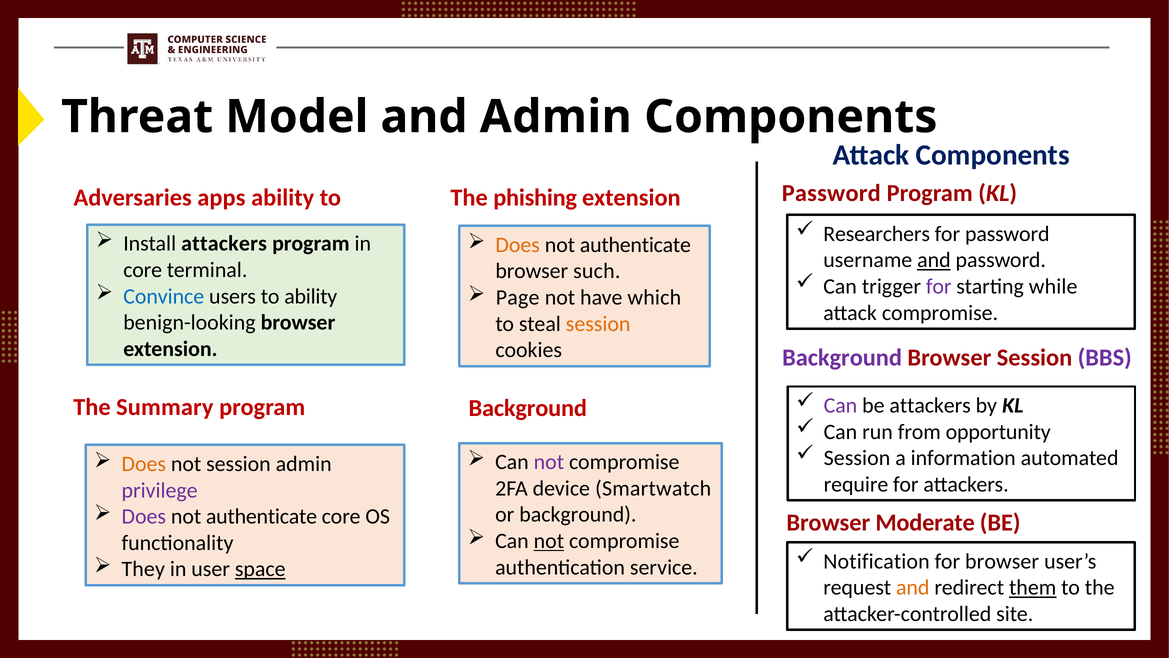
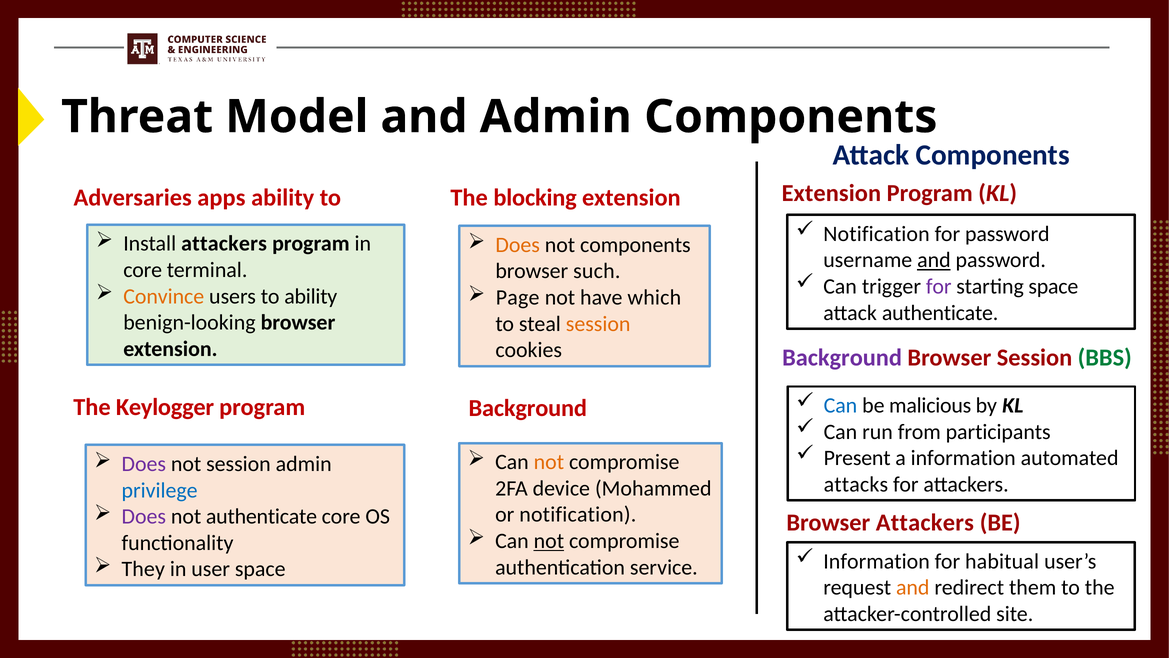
Password at (831, 193): Password -> Extension
phishing: phishing -> blocking
Researchers at (877, 234): Researchers -> Notification
authenticate at (635, 245): authenticate -> components
starting while: while -> space
Convince colour: blue -> orange
attack compromise: compromise -> authenticate
BBS colour: purple -> green
Can at (840, 405) colour: purple -> blue
be attackers: attackers -> malicious
Summary: Summary -> Keylogger
opportunity: opportunity -> participants
Session at (857, 458): Session -> Present
not at (549, 462) colour: purple -> orange
Does at (144, 464) colour: orange -> purple
require: require -> attacks
Smartwatch: Smartwatch -> Mohammed
privilege colour: purple -> blue
or background: background -> notification
Browser Moderate: Moderate -> Attackers
Notification at (877, 561): Notification -> Information
for browser: browser -> habitual
space at (260, 569) underline: present -> none
them underline: present -> none
